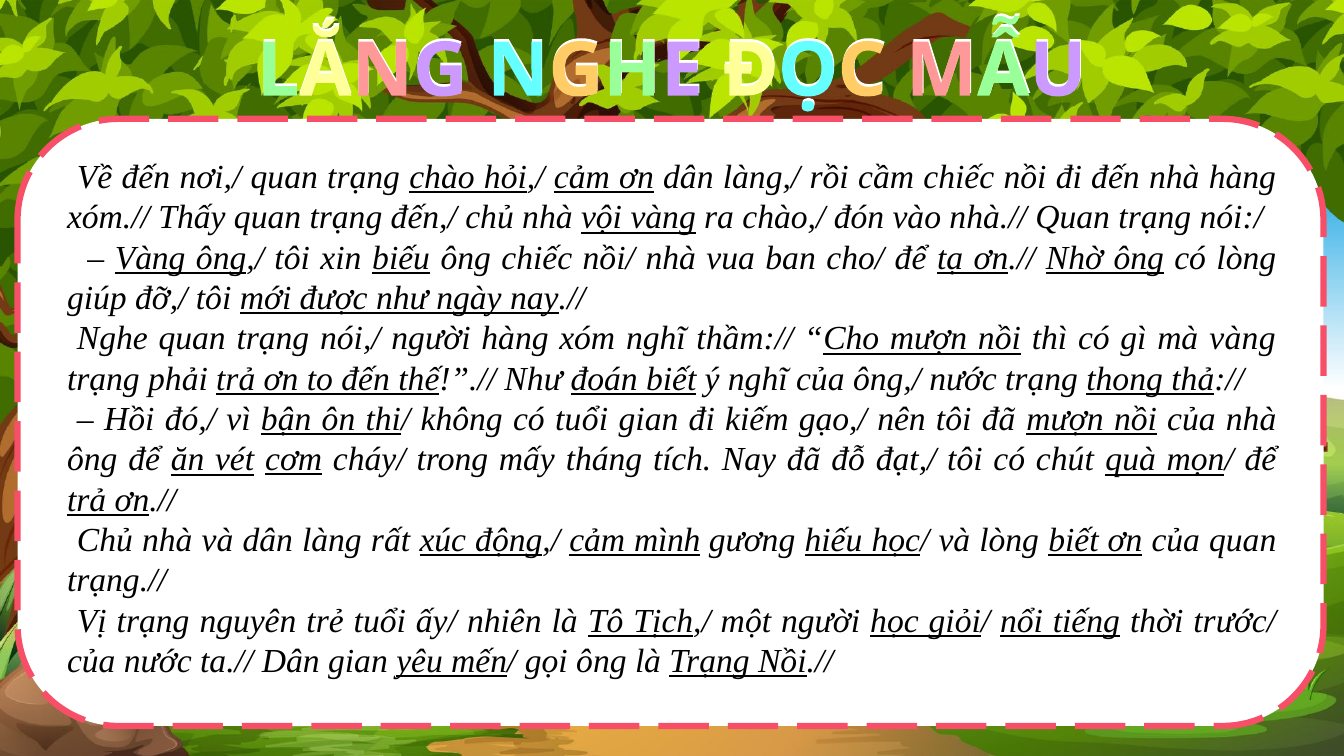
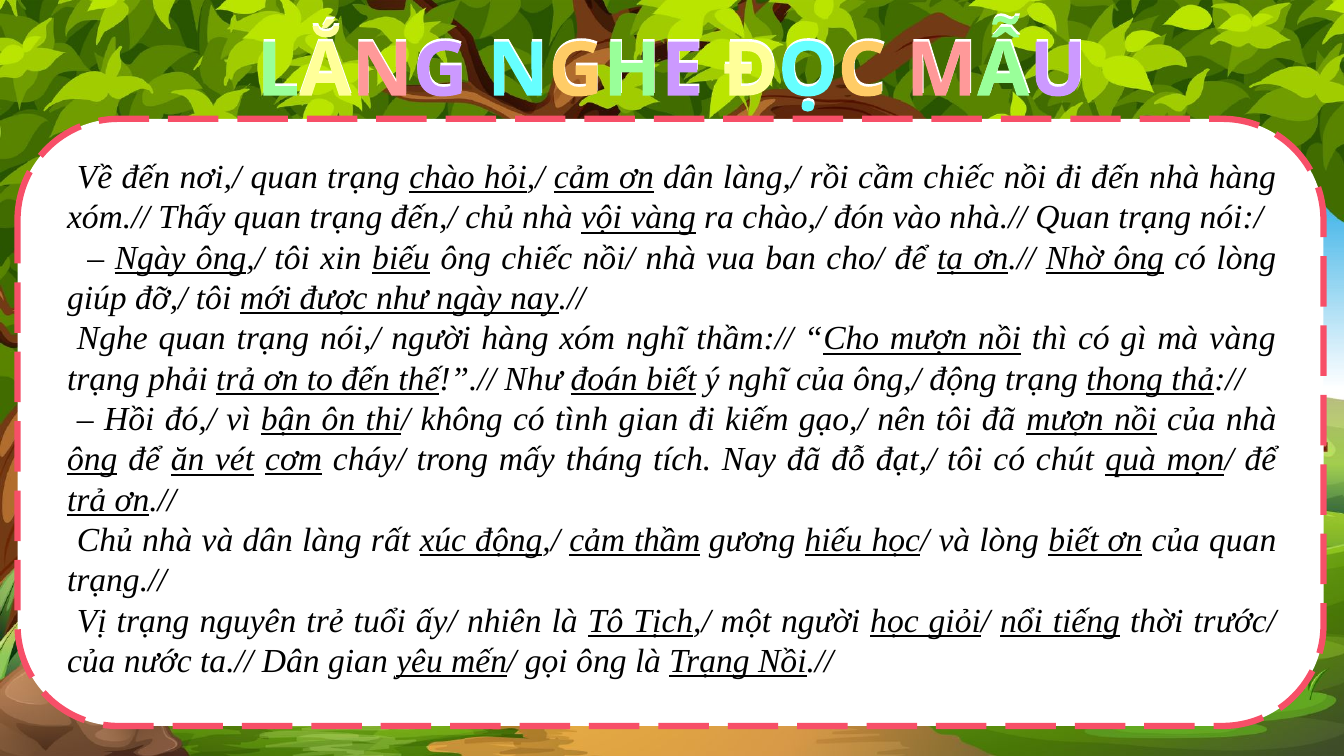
Vàng at (150, 258): Vàng -> Ngày
ông,/ nước: nước -> động
có tuổi: tuổi -> tình
ông at (92, 460) underline: none -> present
mình: mình -> thầm
